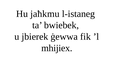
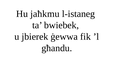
mhijiex: mhijiex -> għandu
